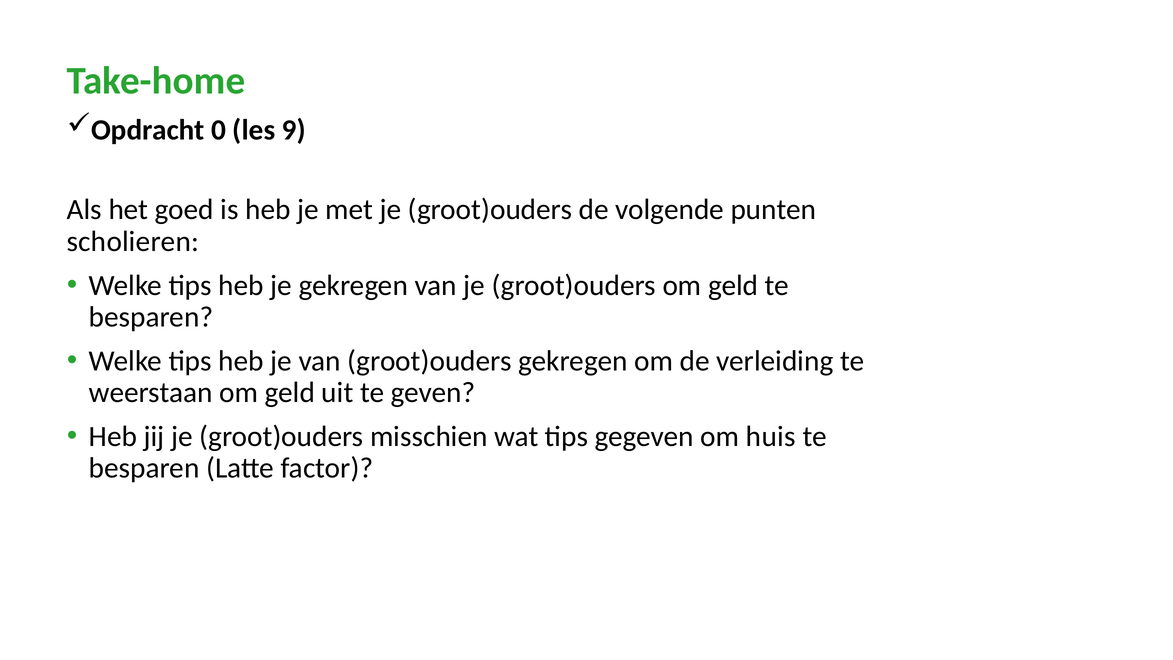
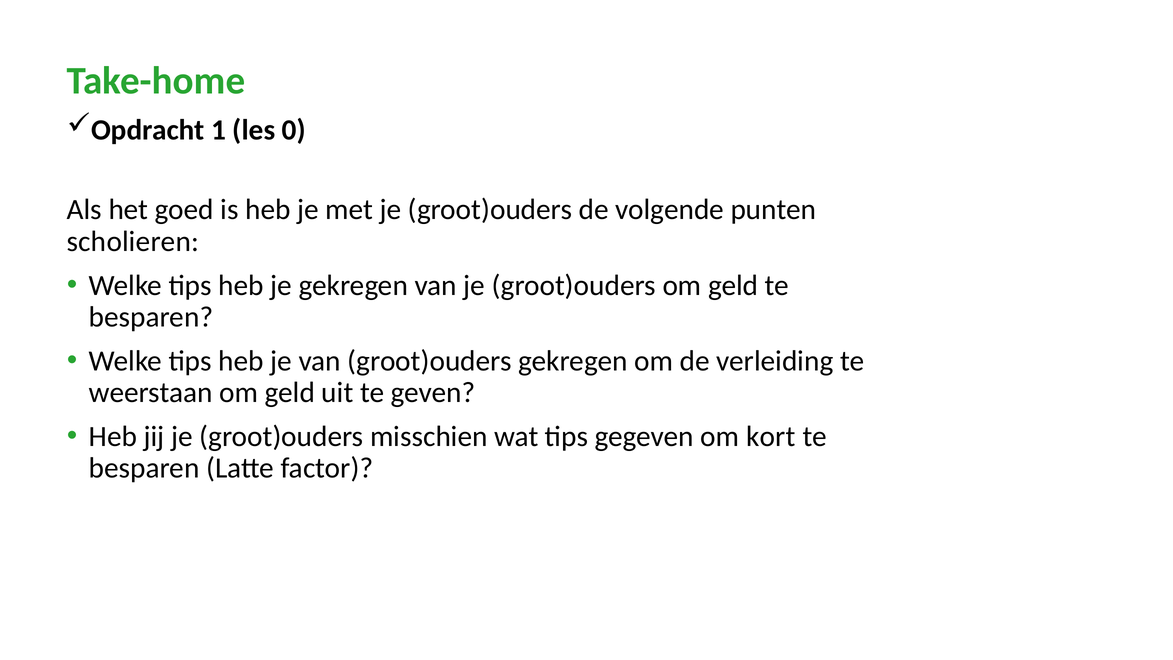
0: 0 -> 1
9: 9 -> 0
huis: huis -> kort
